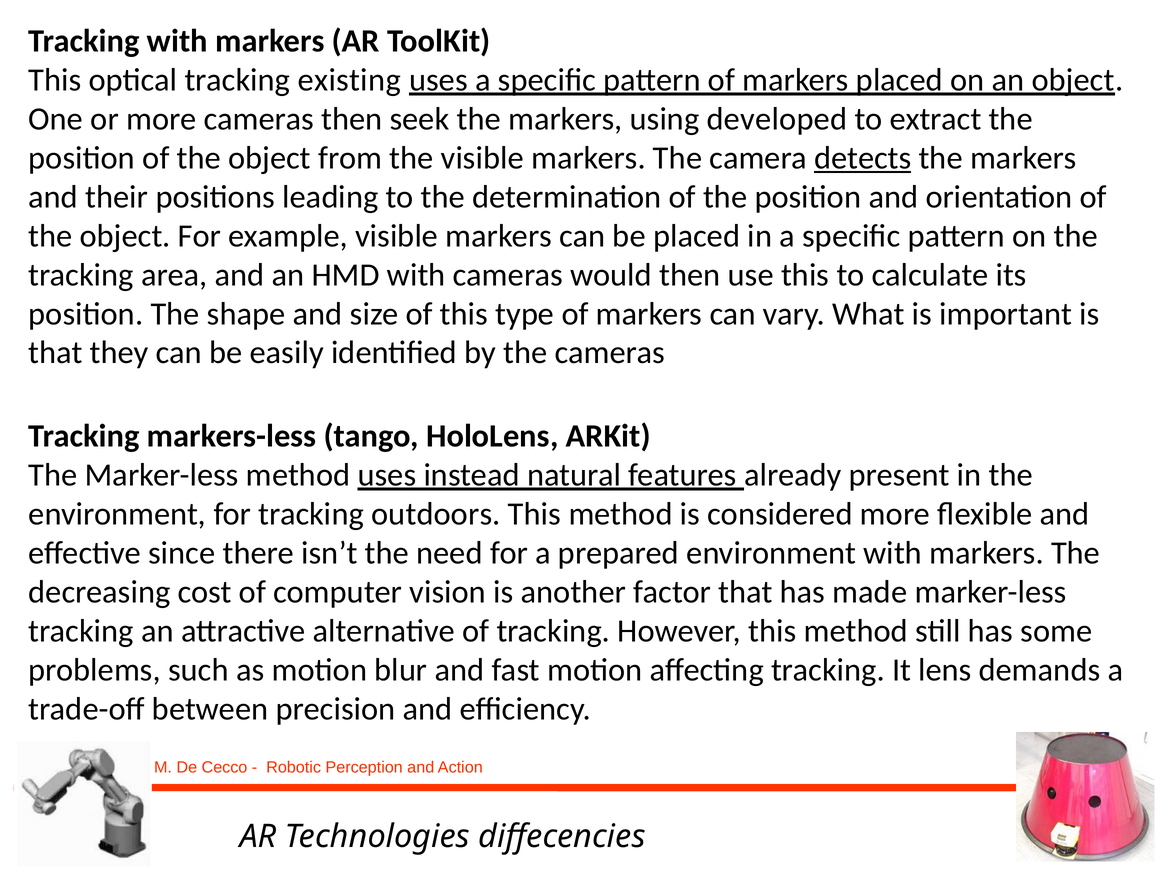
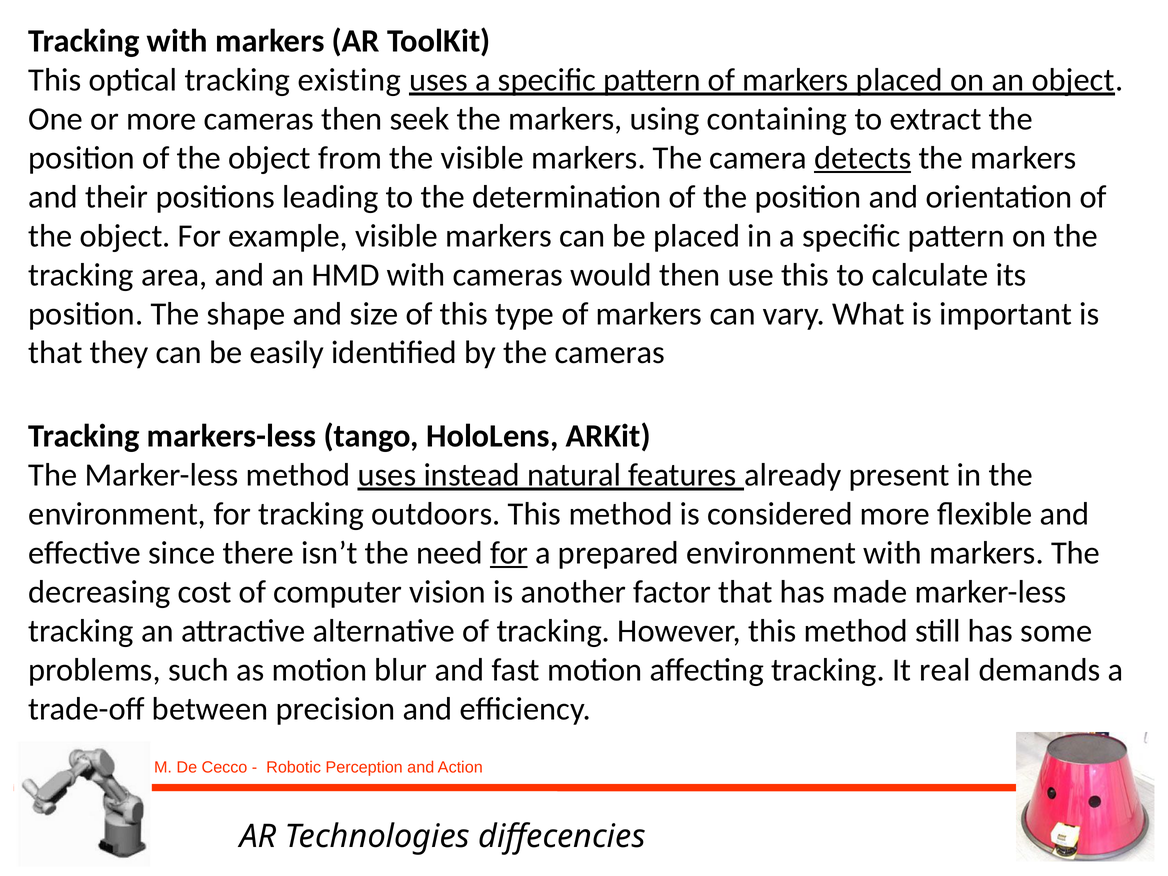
developed: developed -> containing
for at (509, 553) underline: none -> present
lens: lens -> real
